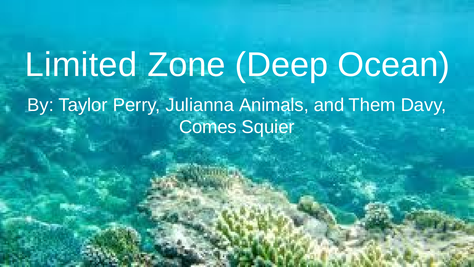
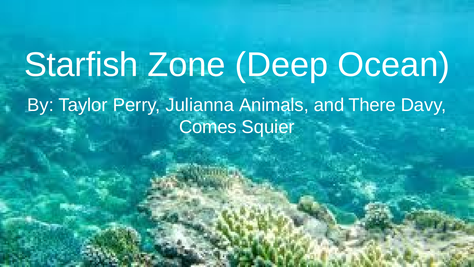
Limited: Limited -> Starfish
Them: Them -> There
